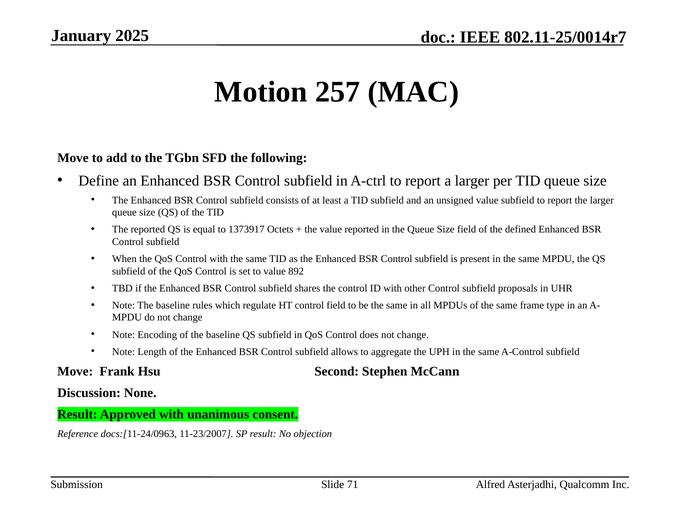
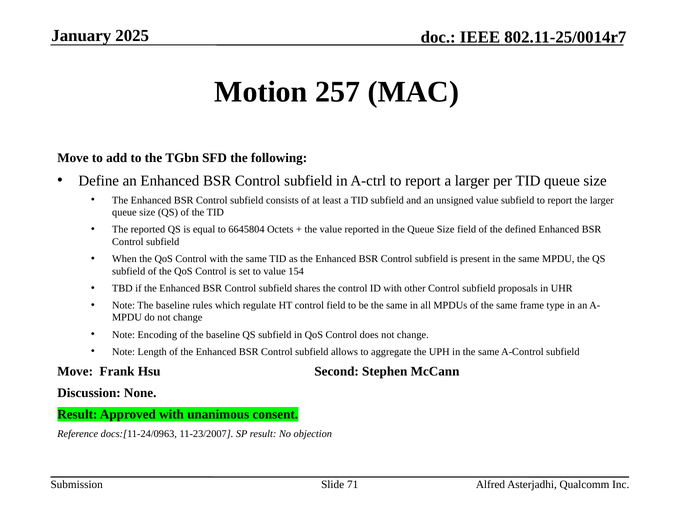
1373917: 1373917 -> 6645804
892: 892 -> 154
